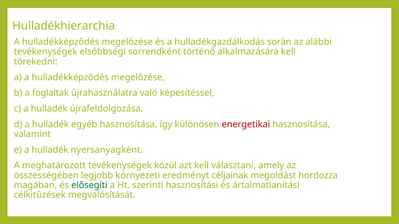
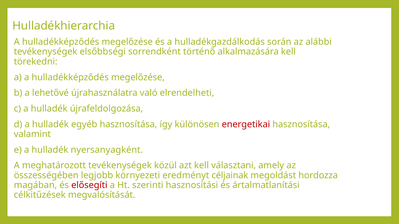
foglaltak: foglaltak -> lehetővé
képesítéssel: képesítéssel -> elrendelheti
elősegíti colour: green -> red
